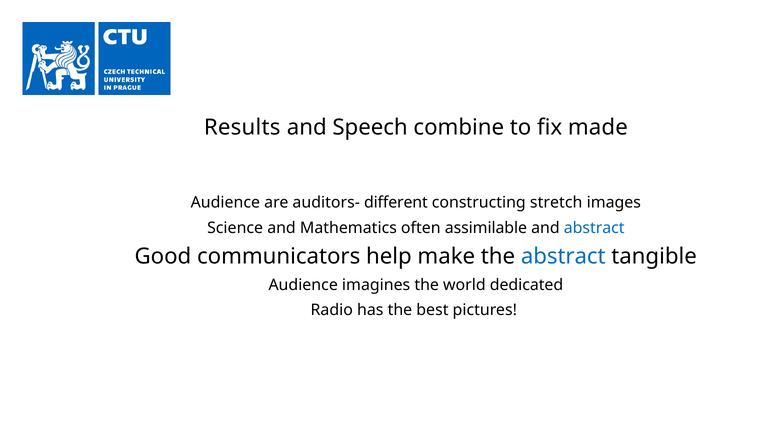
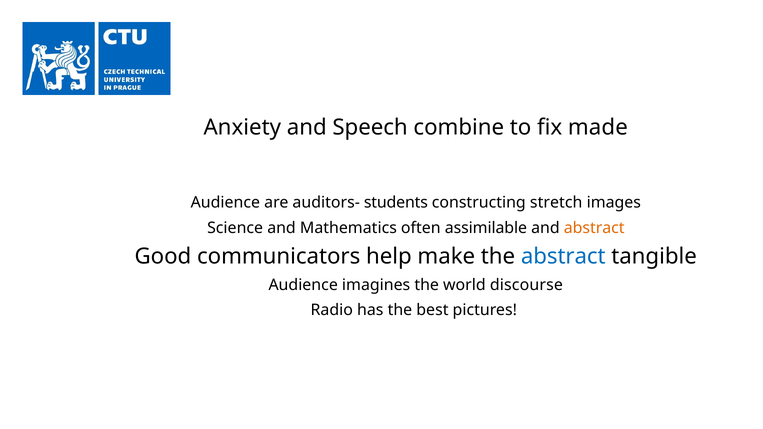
Results: Results -> Anxiety
different: different -> students
abstract at (594, 228) colour: blue -> orange
dedicated: dedicated -> discourse
